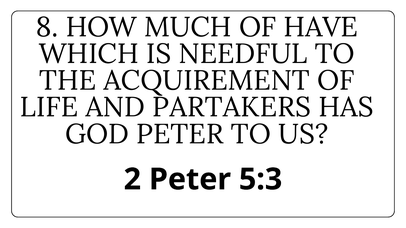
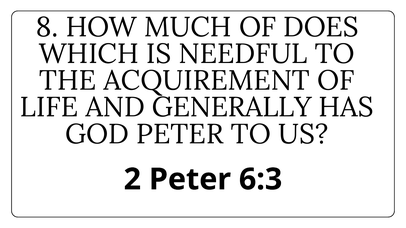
HAVE: HAVE -> DOES
PARTAKERS: PARTAKERS -> GENERALLY
5:3: 5:3 -> 6:3
